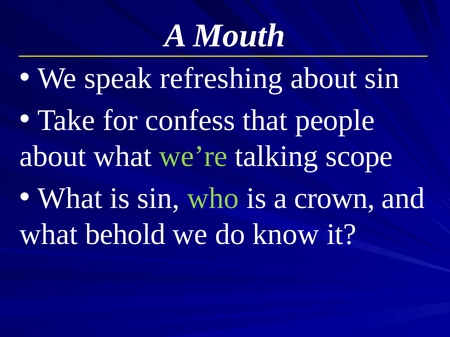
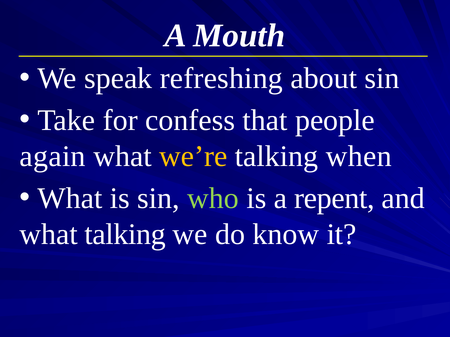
about at (53, 157): about -> again
we’re colour: light green -> yellow
scope: scope -> when
crown: crown -> repent
what behold: behold -> talking
